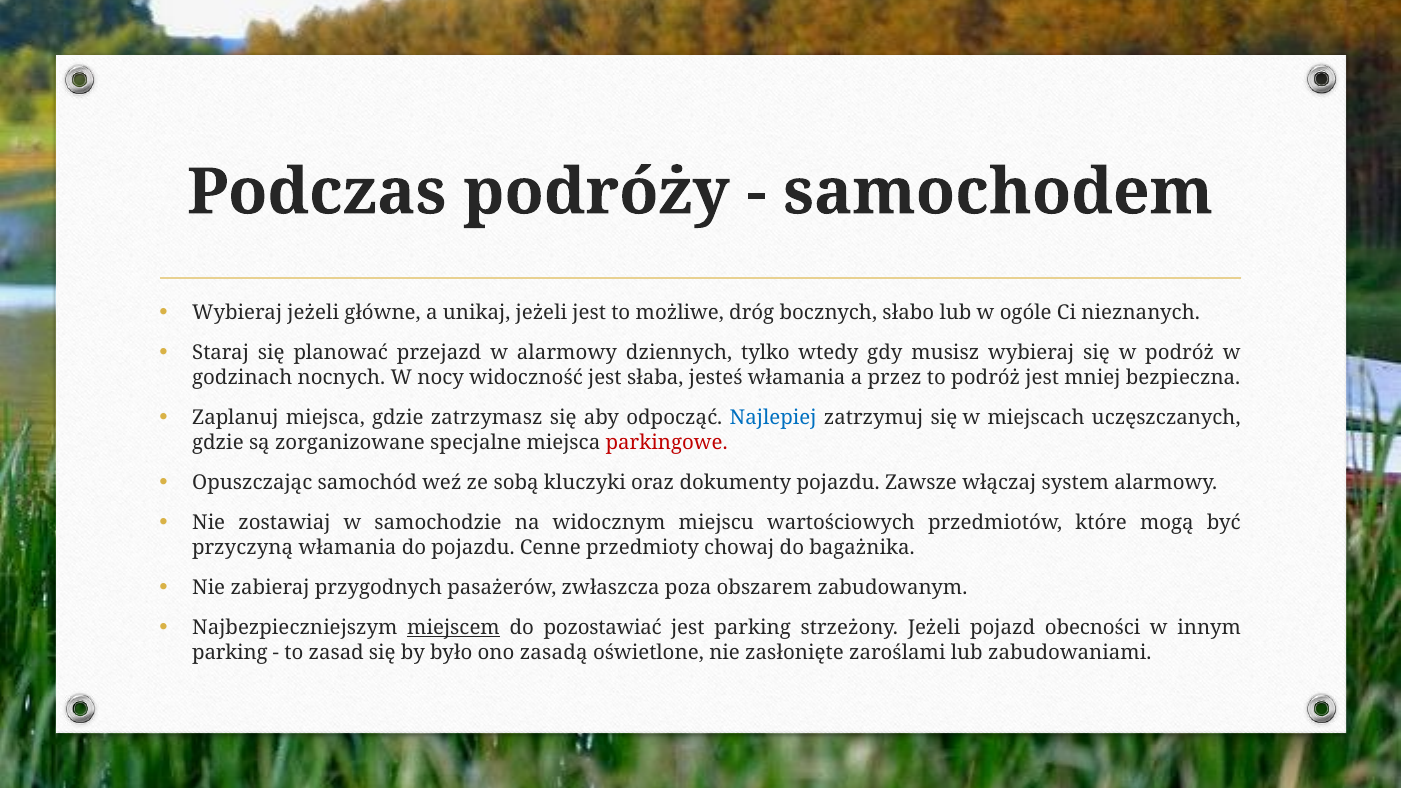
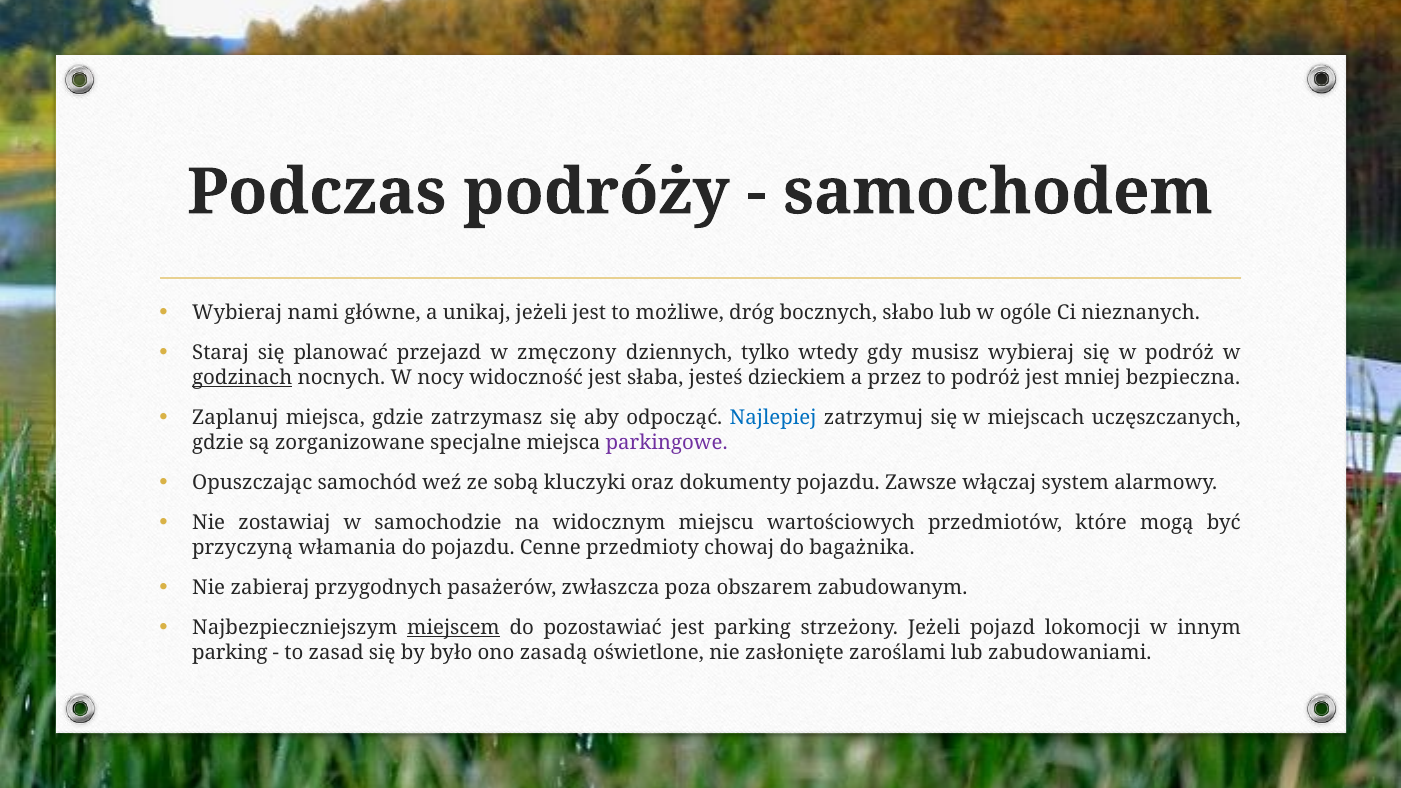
Wybieraj jeżeli: jeżeli -> nami
w alarmowy: alarmowy -> zmęczony
godzinach underline: none -> present
jesteś włamania: włamania -> dzieckiem
parkingowe colour: red -> purple
obecności: obecności -> lokomocji
